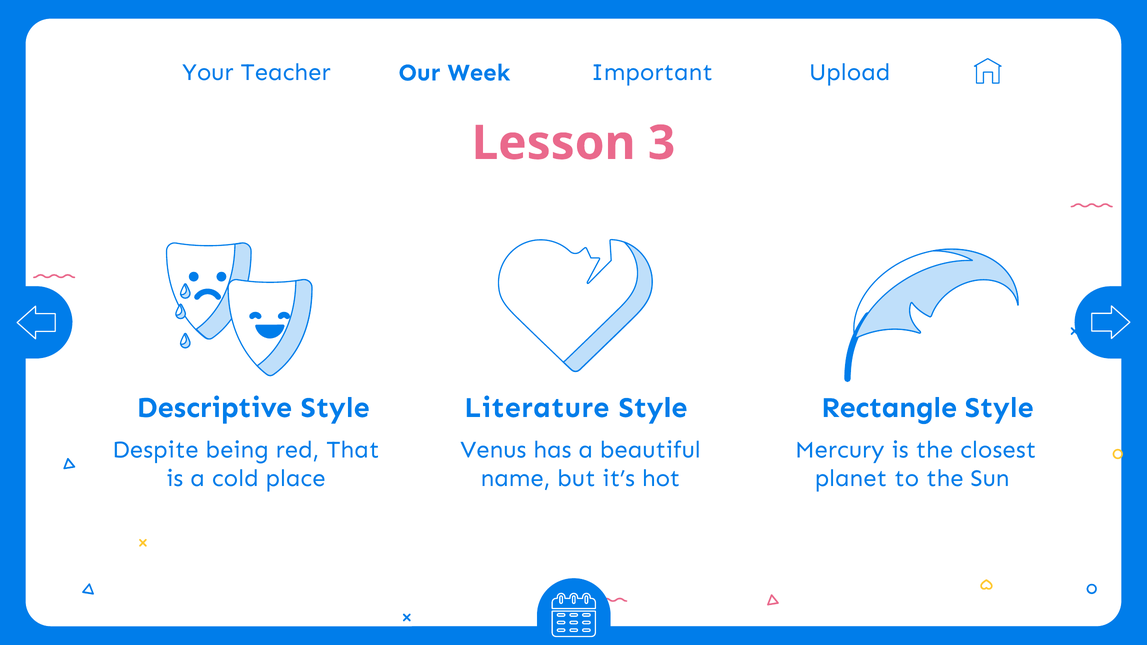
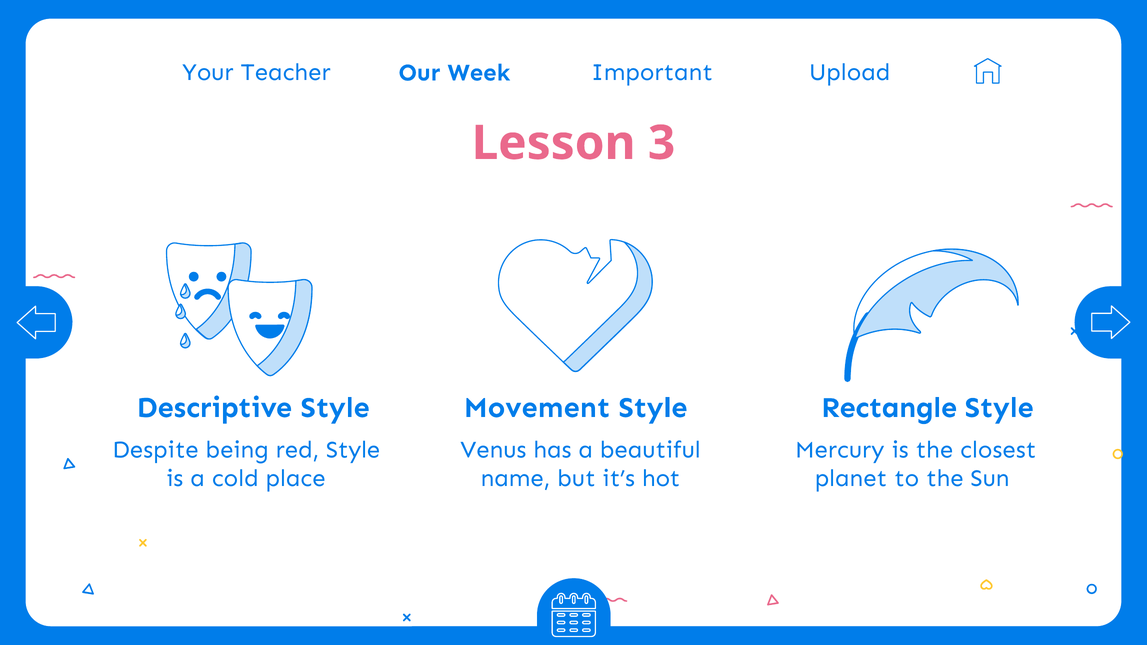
Literature: Literature -> Movement
red That: That -> Style
